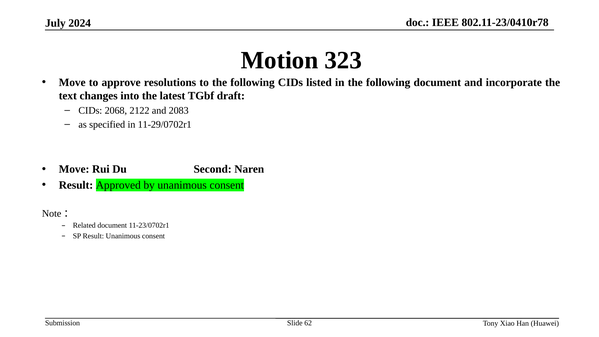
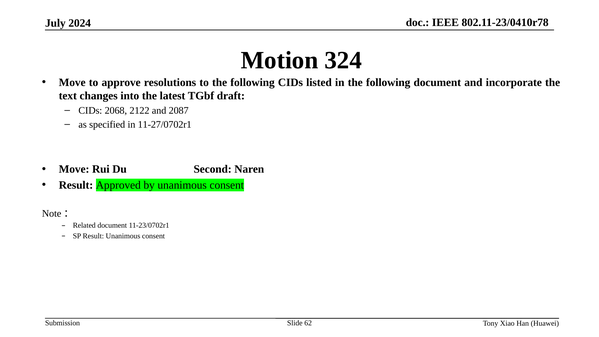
323: 323 -> 324
2083: 2083 -> 2087
11-29/0702r1: 11-29/0702r1 -> 11-27/0702r1
